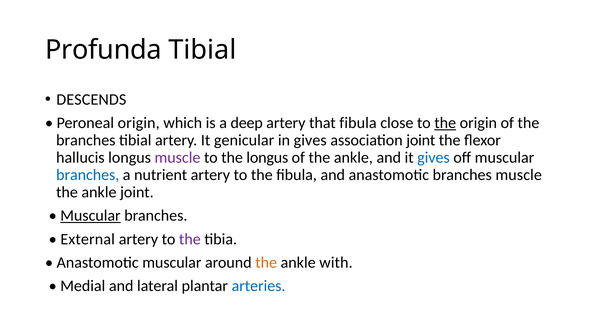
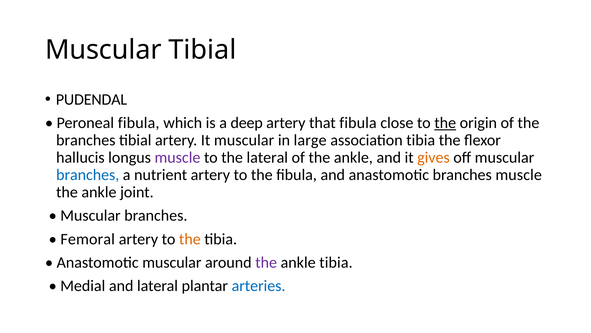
Profunda at (103, 50): Profunda -> Muscular
DESCENDS: DESCENDS -> PUDENDAL
Peroneal origin: origin -> fibula
It genicular: genicular -> muscular
in gives: gives -> large
association joint: joint -> tibia
the longus: longus -> lateral
gives at (433, 157) colour: blue -> orange
Muscular at (90, 215) underline: present -> none
External: External -> Femoral
the at (190, 239) colour: purple -> orange
the at (266, 262) colour: orange -> purple
ankle with: with -> tibia
